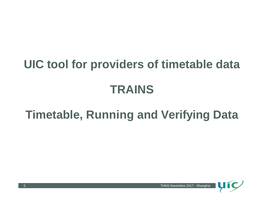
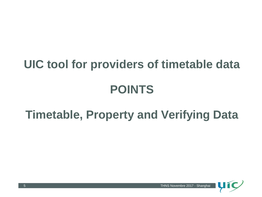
TRAINS: TRAINS -> POINTS
Running: Running -> Property
